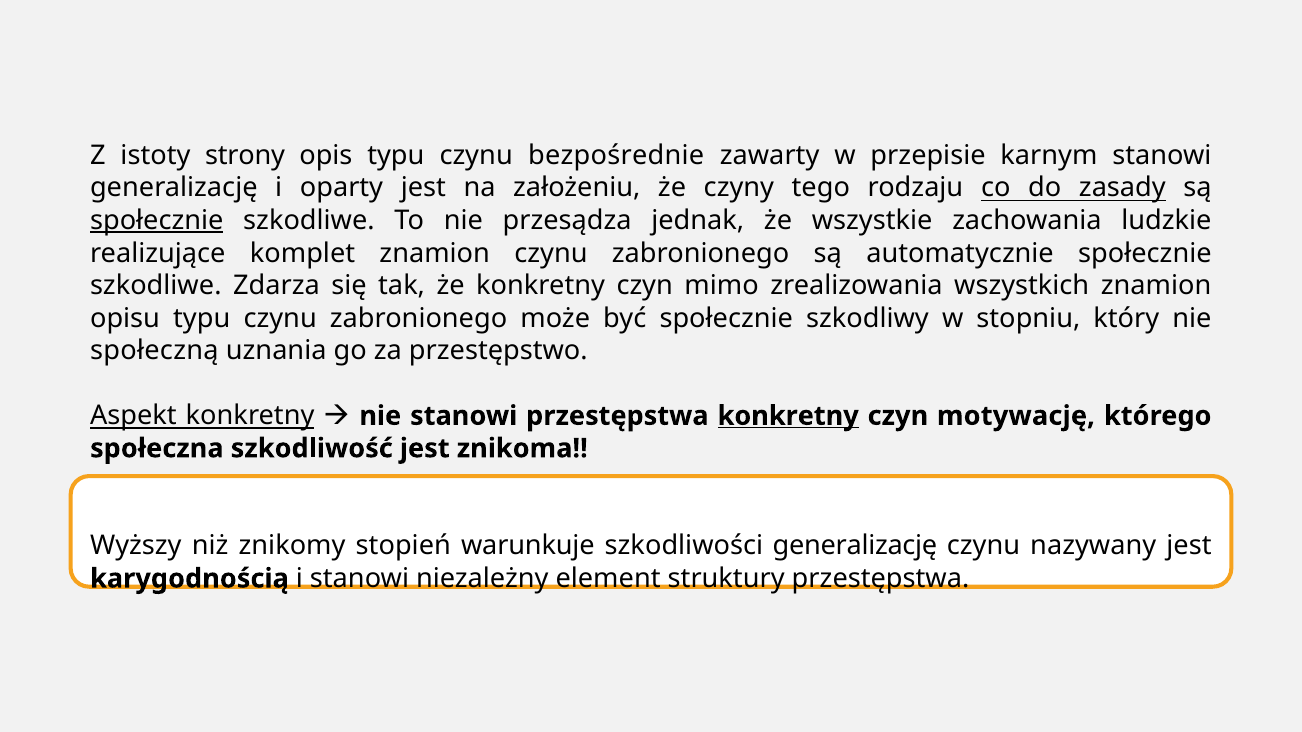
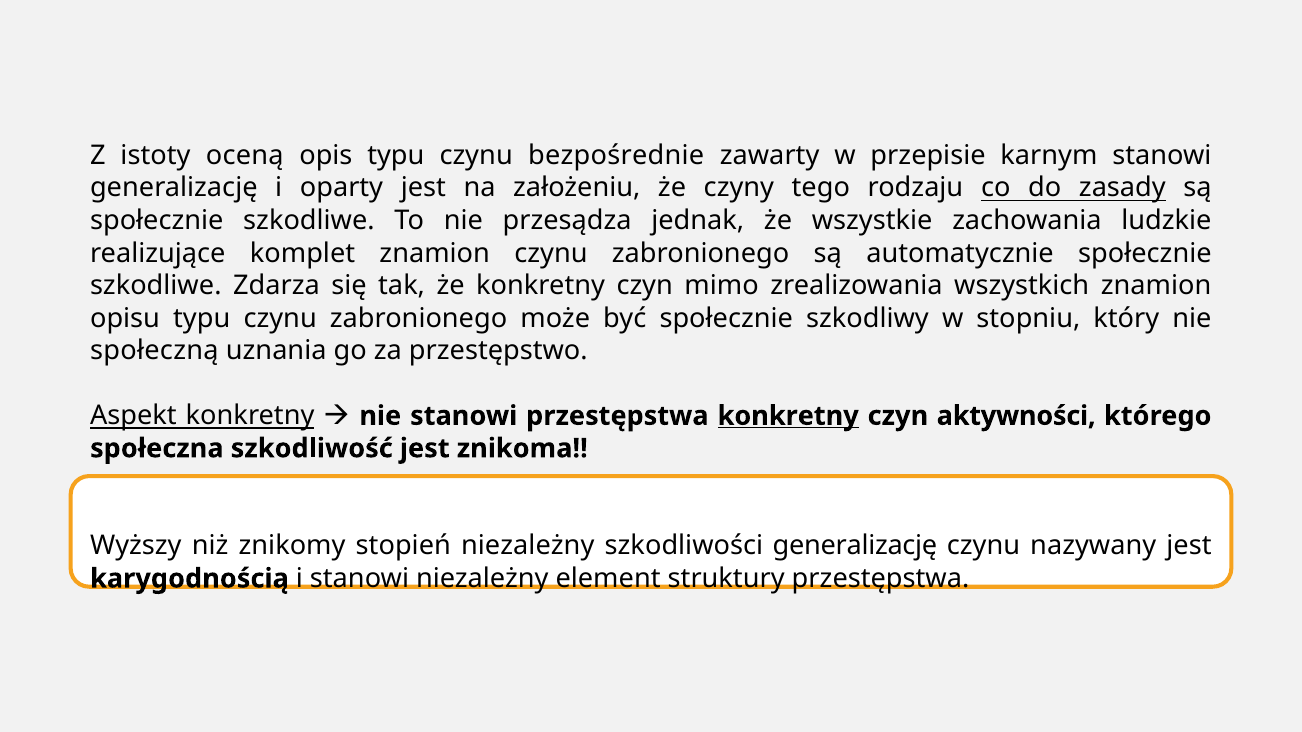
strony: strony -> oceną
społecznie at (157, 221) underline: present -> none
motywację: motywację -> aktywności
stopień warunkuje: warunkuje -> niezależny
